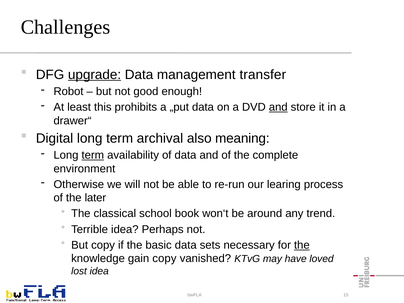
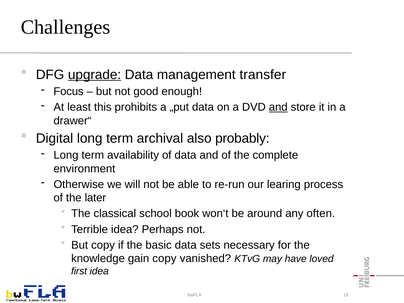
Robot: Robot -> Focus
meaning: meaning -> probably
term at (93, 155) underline: present -> none
trend: trend -> often
the at (302, 245) underline: present -> none
lost: lost -> first
